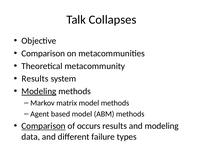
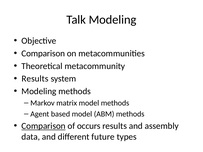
Talk Collapses: Collapses -> Modeling
Modeling at (39, 91) underline: present -> none
and modeling: modeling -> assembly
failure: failure -> future
